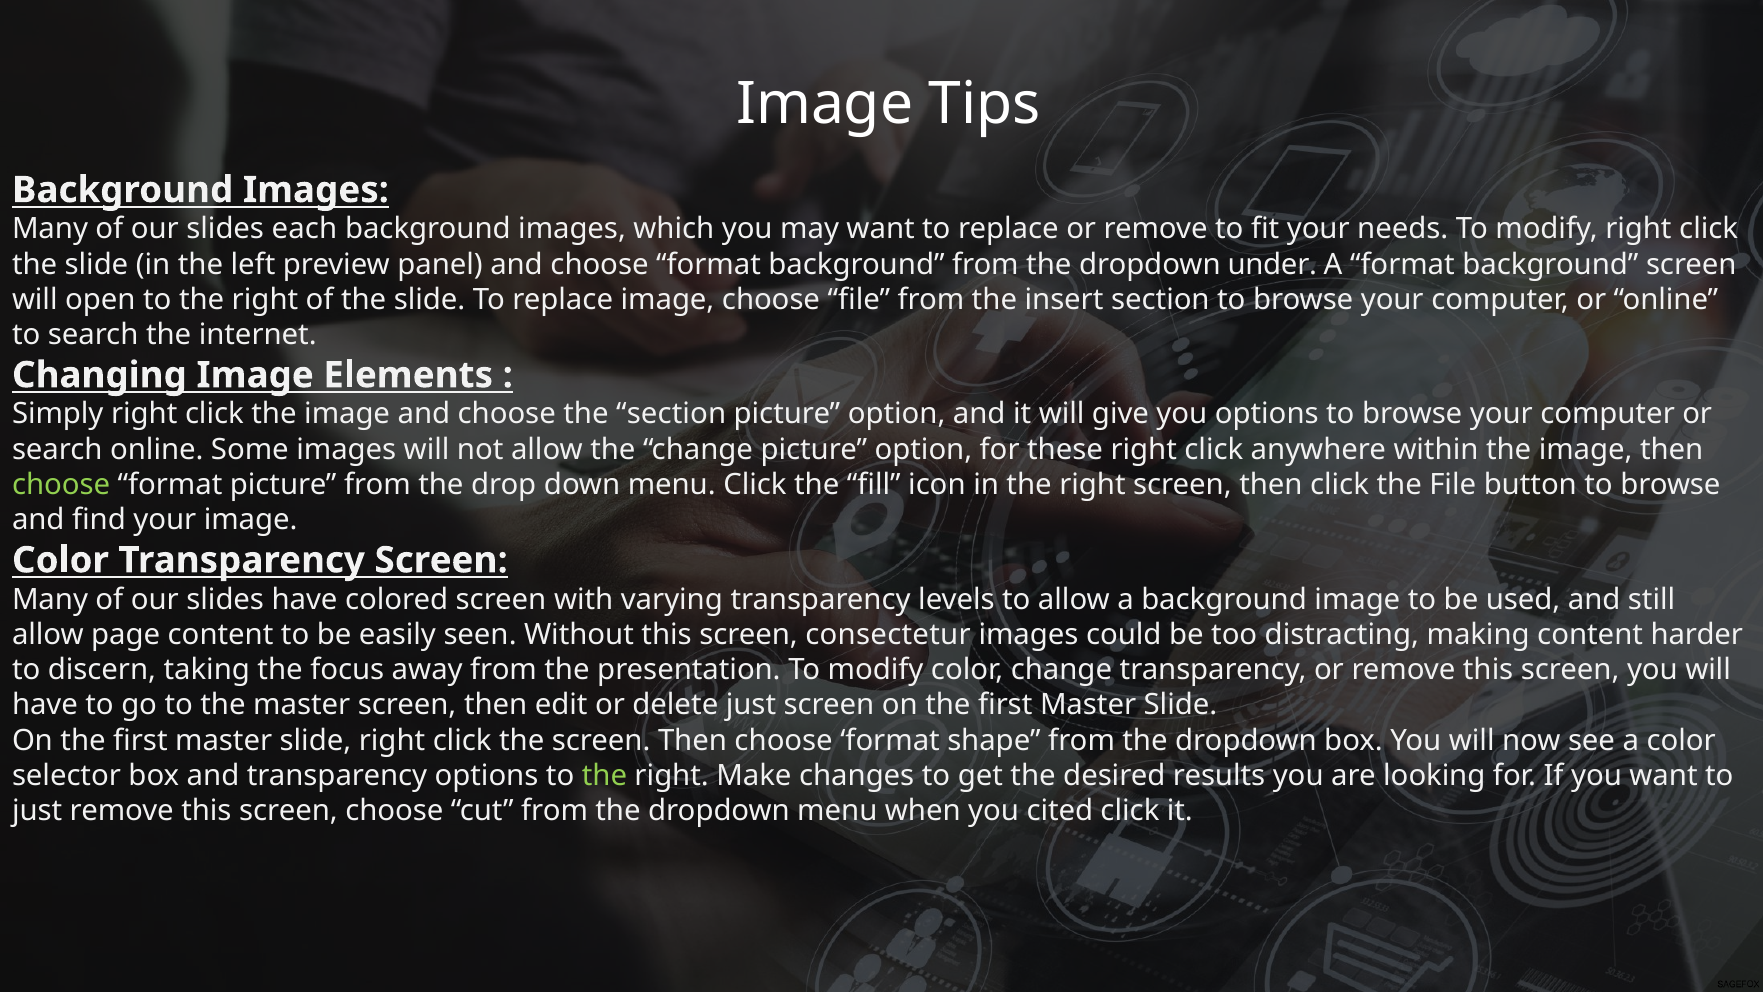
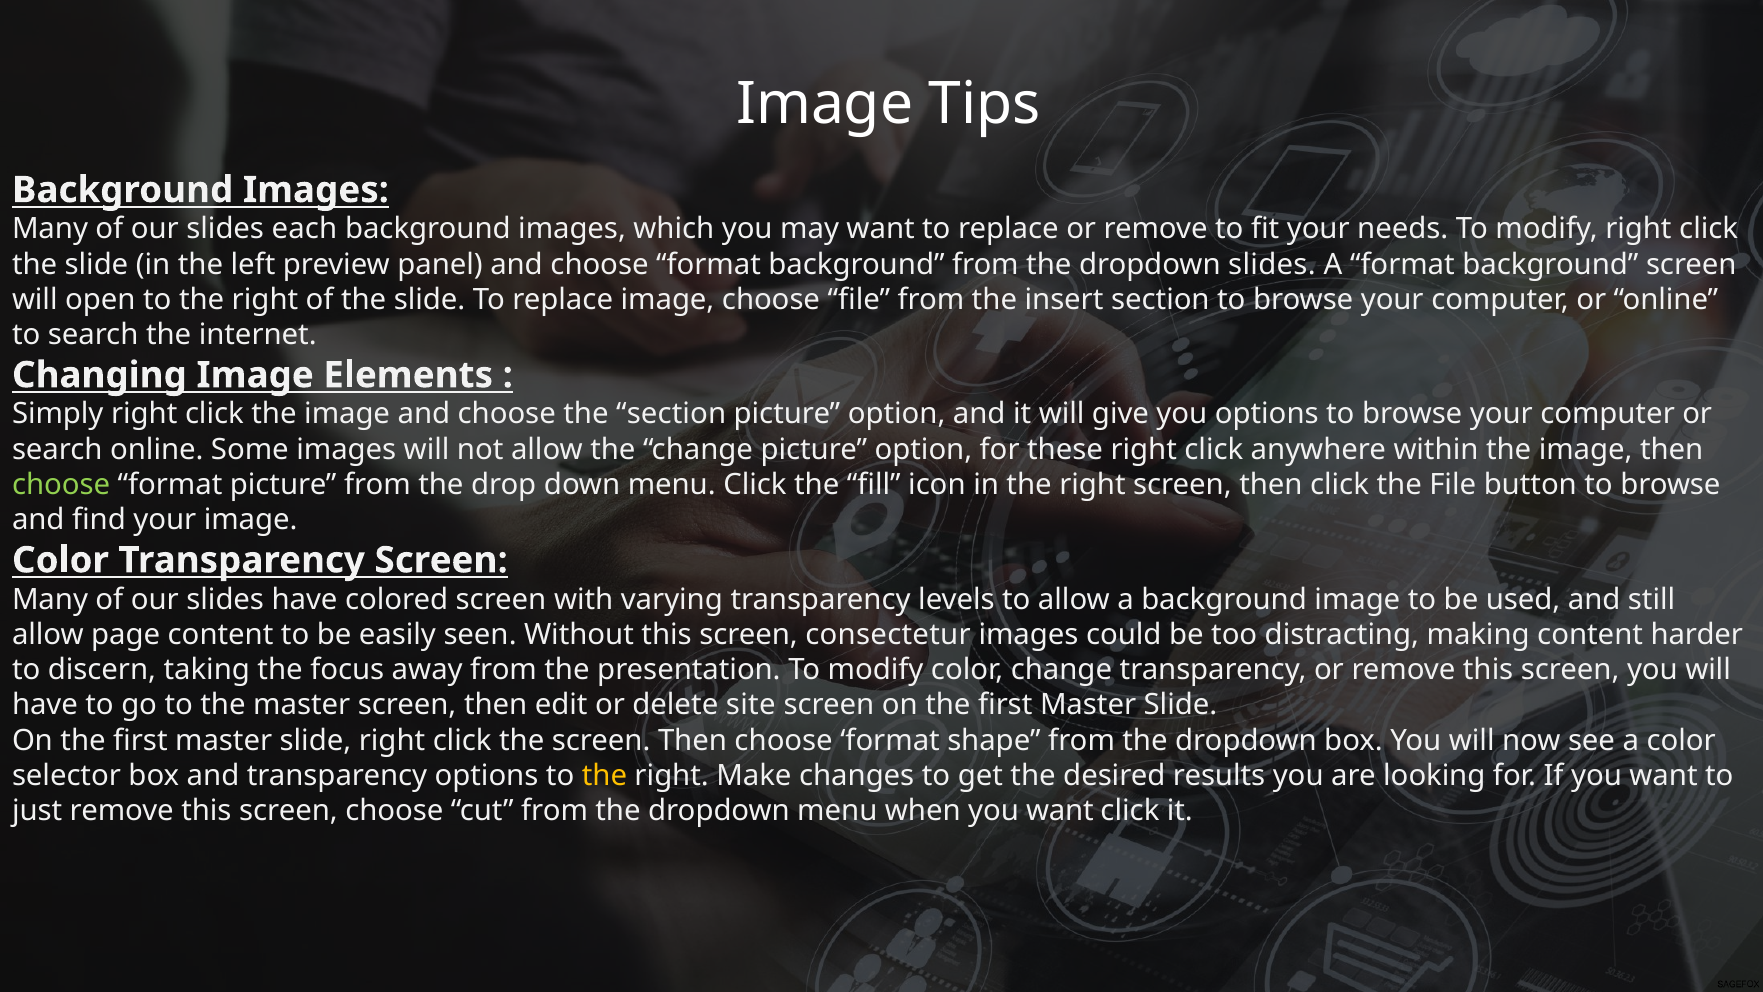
dropdown under: under -> slides
delete just: just -> site
the at (604, 775) colour: light green -> yellow
when you cited: cited -> want
